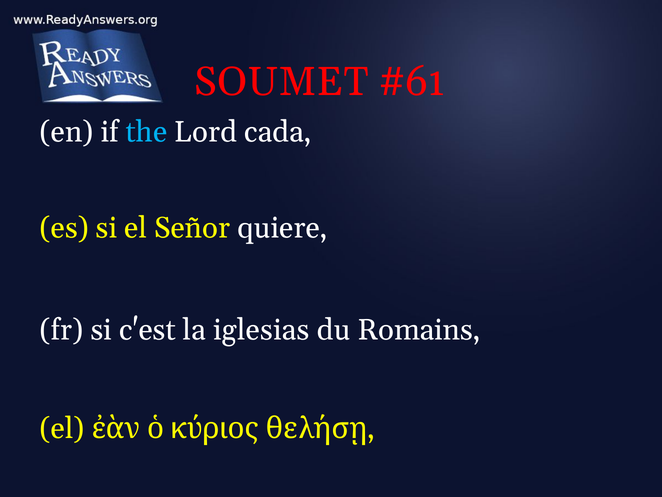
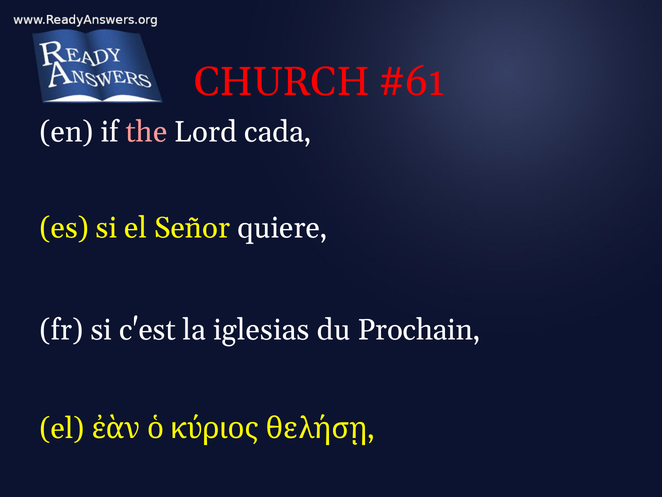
SOUMET: SOUMET -> CHURCH
the colour: light blue -> pink
Romains: Romains -> Prochain
